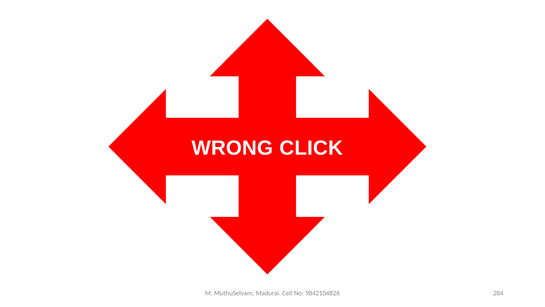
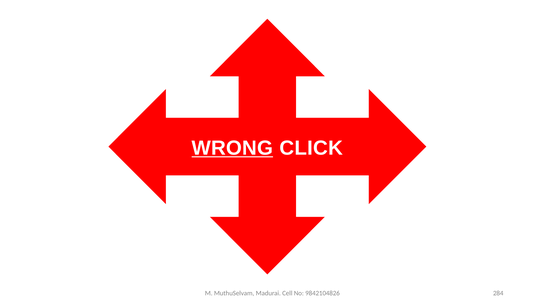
WRONG underline: none -> present
